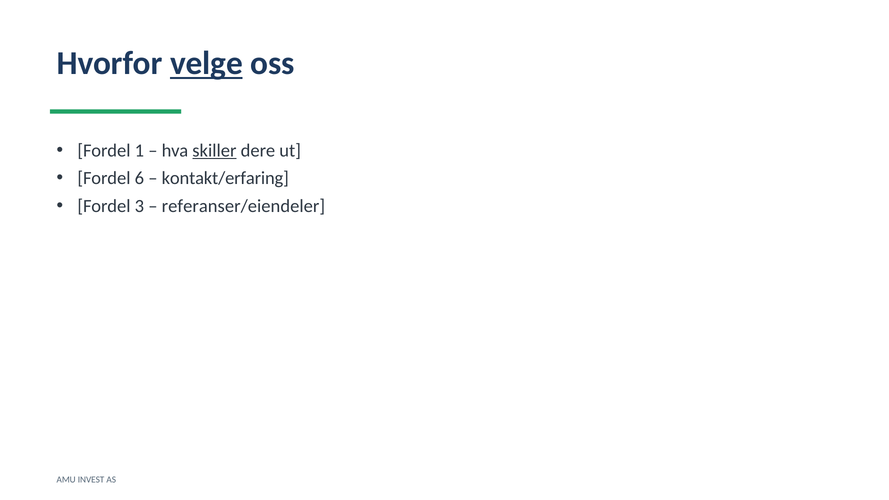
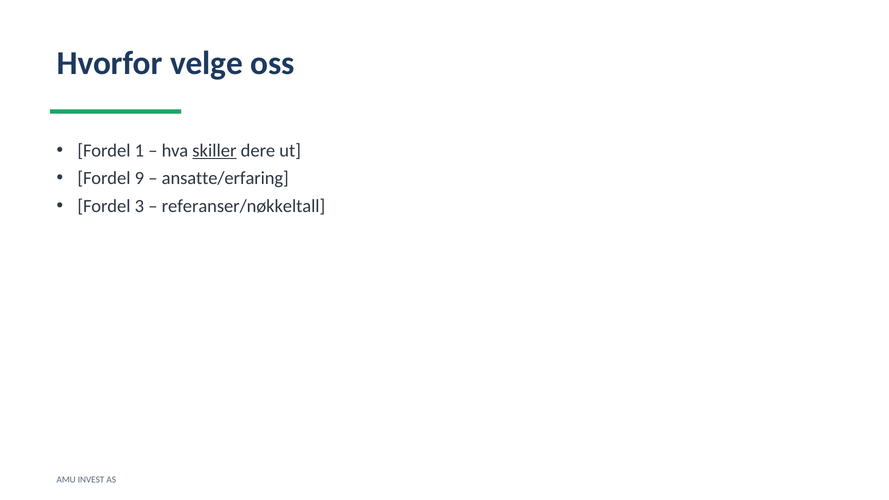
velge underline: present -> none
6: 6 -> 9
kontakt/erfaring: kontakt/erfaring -> ansatte/erfaring
referanser/eiendeler: referanser/eiendeler -> referanser/nøkkeltall
